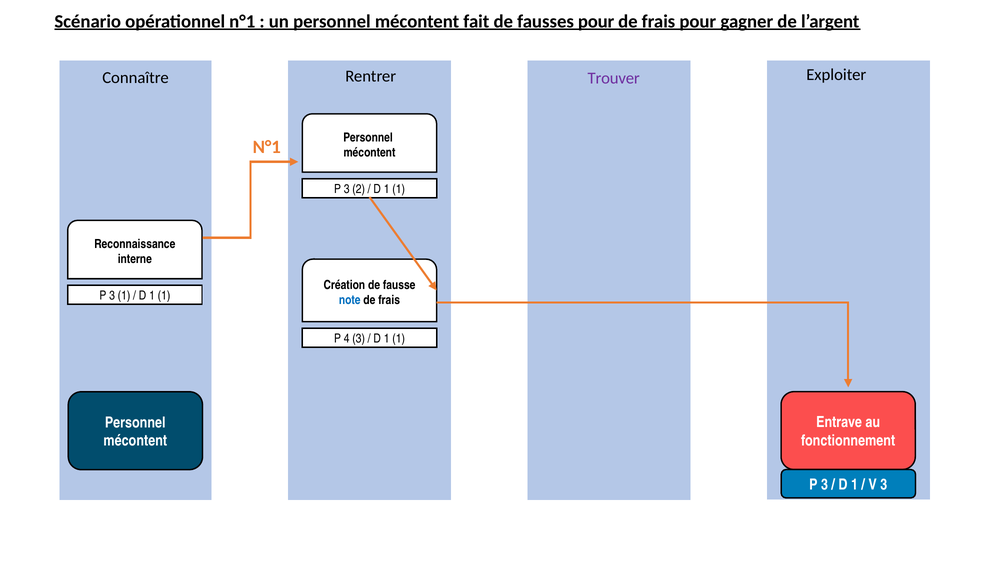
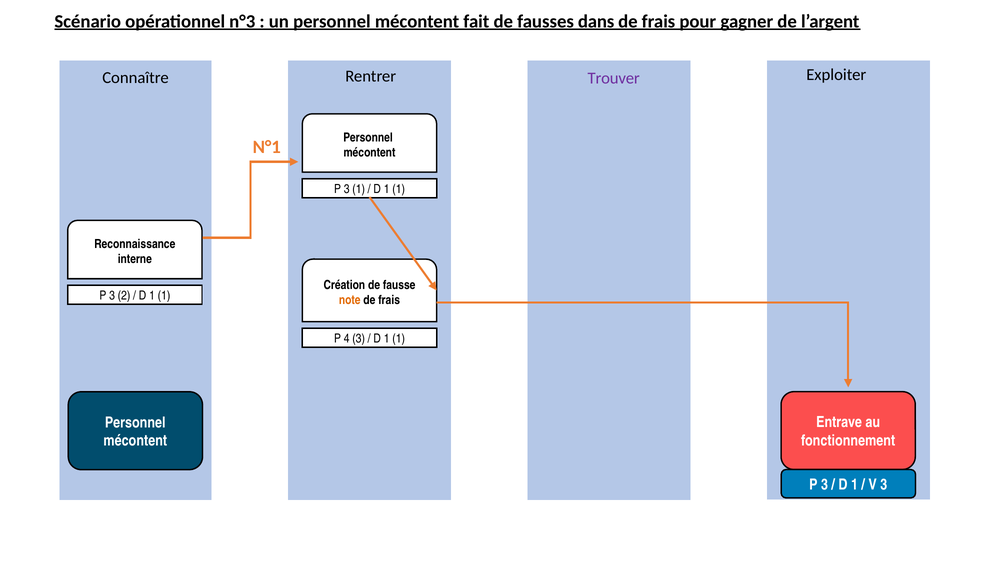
opérationnel n°1: n°1 -> n°3
fausses pour: pour -> dans
3 2: 2 -> 1
3 1: 1 -> 2
note colour: blue -> orange
